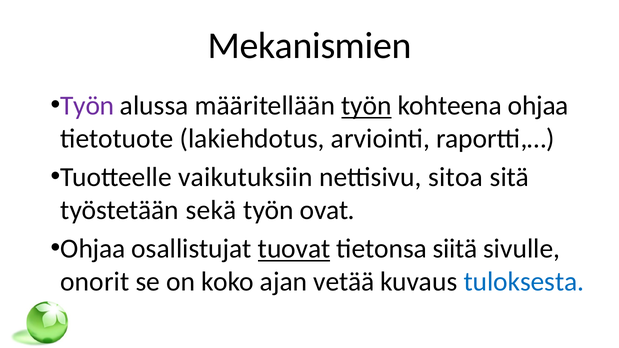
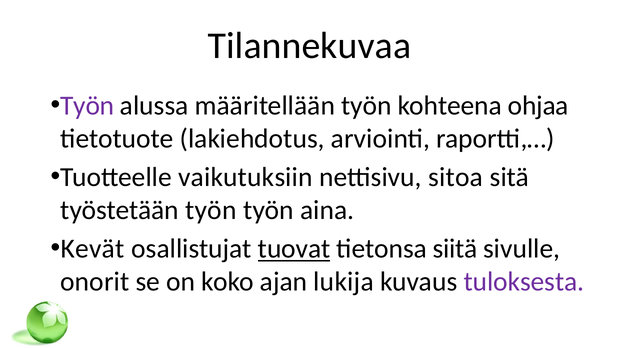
Mekanismien: Mekanismien -> Tilannekuvaa
työn at (366, 106) underline: present -> none
työstetään sekä: sekä -> työn
ovat: ovat -> aina
Ohjaa at (93, 249): Ohjaa -> Kevät
vetää: vetää -> lukija
tuloksesta colour: blue -> purple
